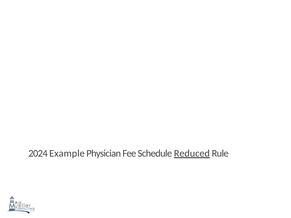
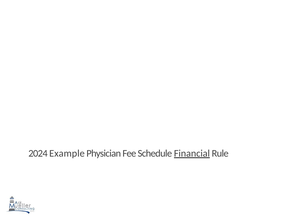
Reduced: Reduced -> Financial
